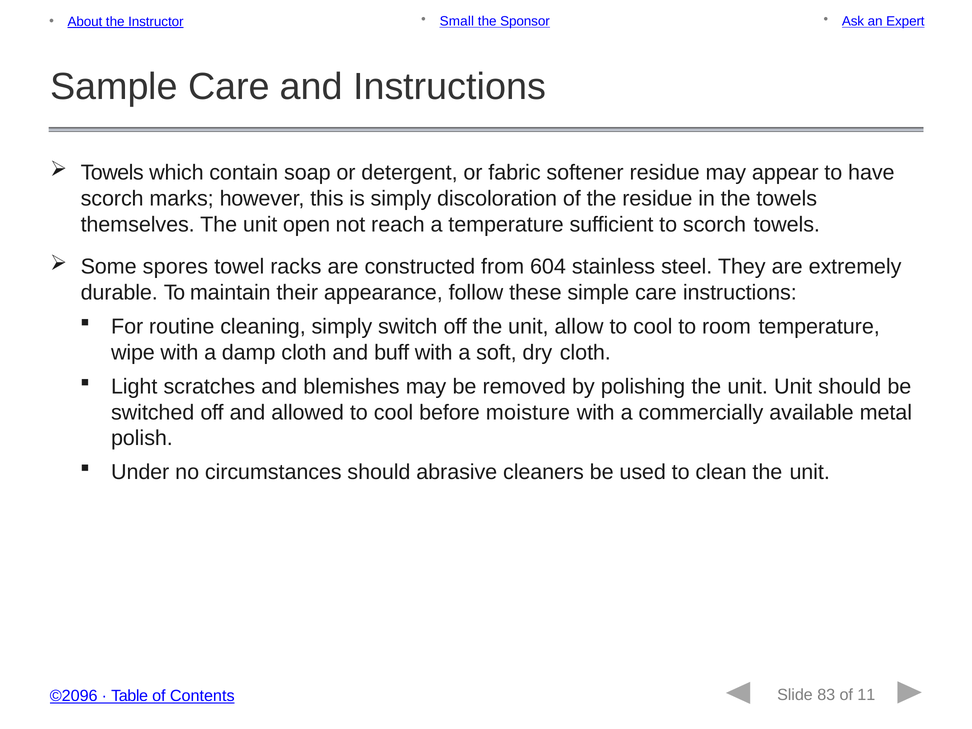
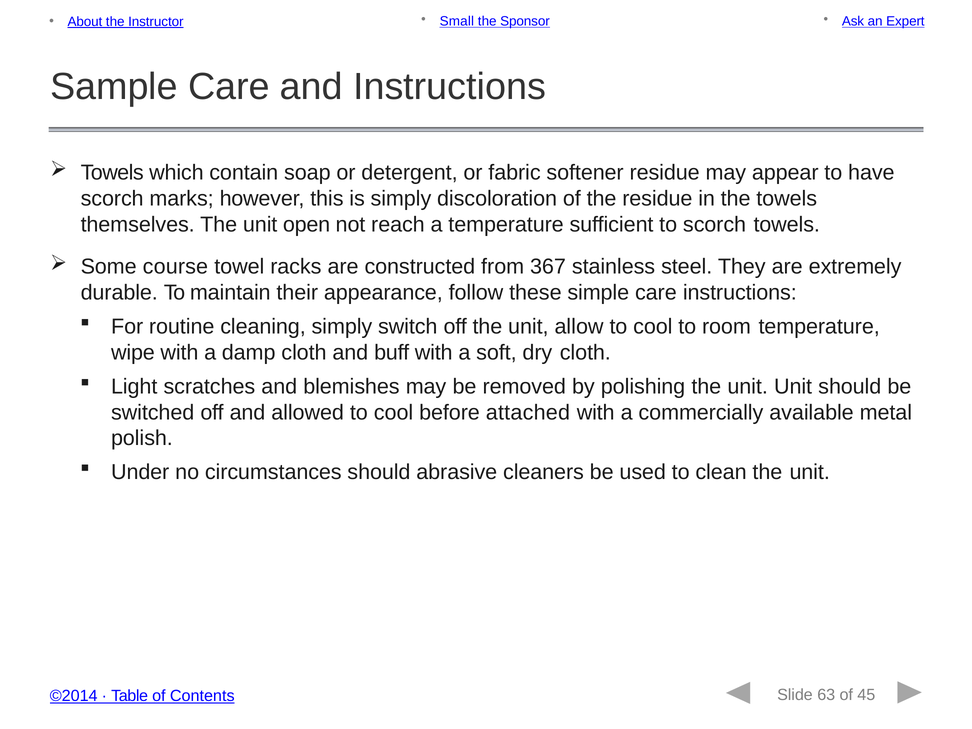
spores: spores -> course
604: 604 -> 367
moisture: moisture -> attached
©2096: ©2096 -> ©2014
83: 83 -> 63
11: 11 -> 45
